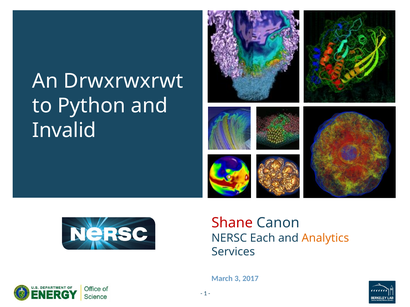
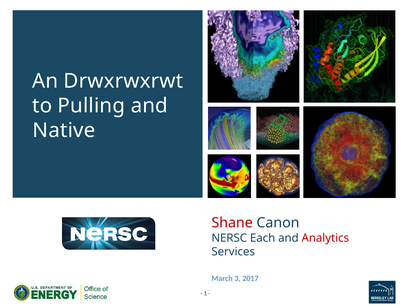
Python: Python -> Pulling
Invalid: Invalid -> Native
Analytics colour: orange -> red
